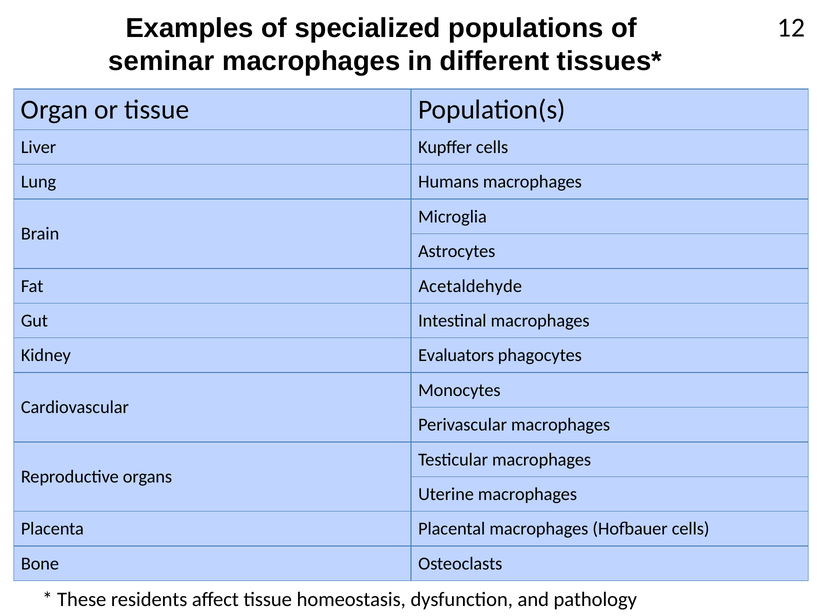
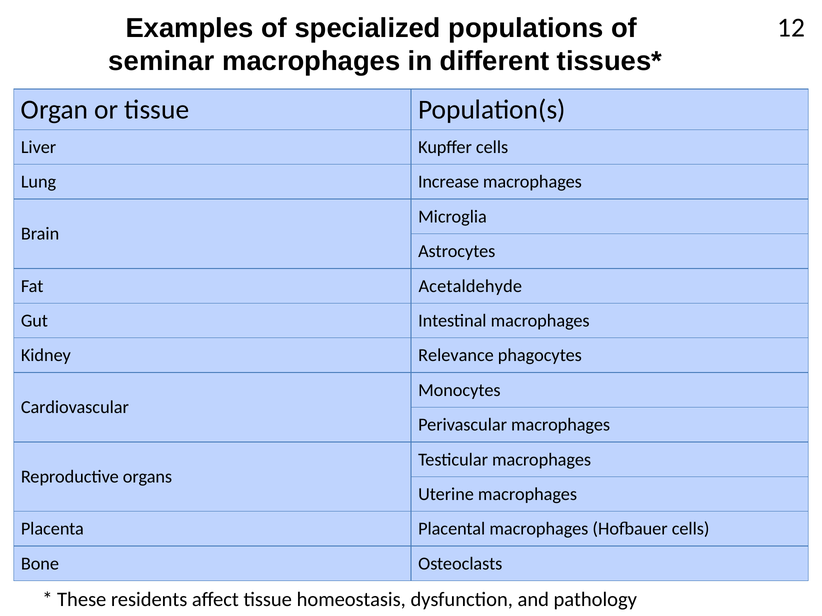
Humans: Humans -> Increase
Evaluators: Evaluators -> Relevance
